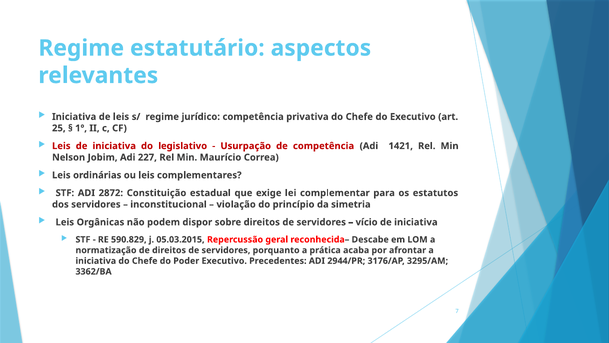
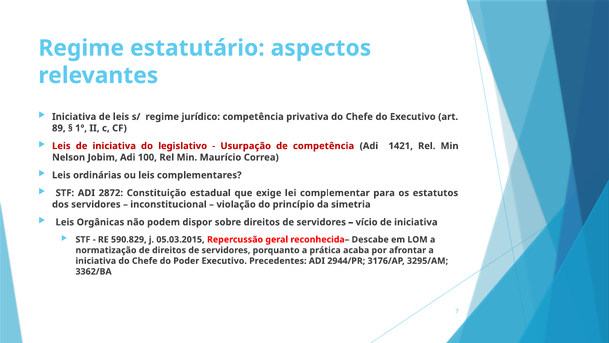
25: 25 -> 89
227: 227 -> 100
